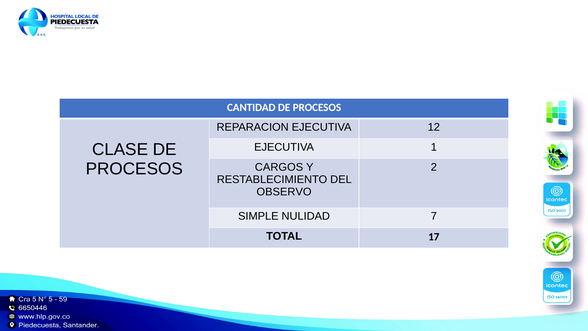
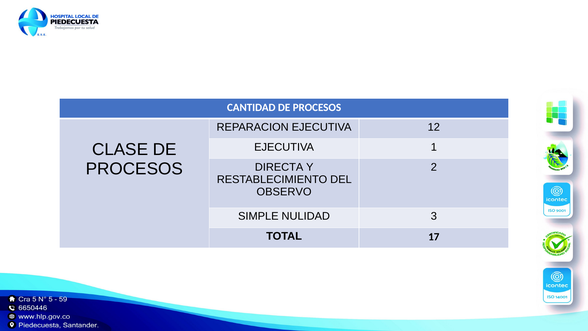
CARGOS: CARGOS -> DIRECTA
7: 7 -> 3
